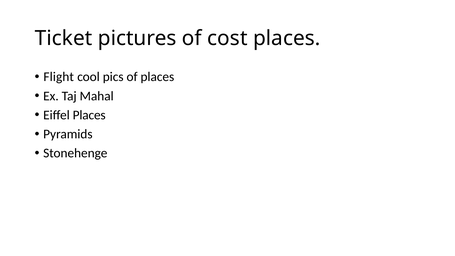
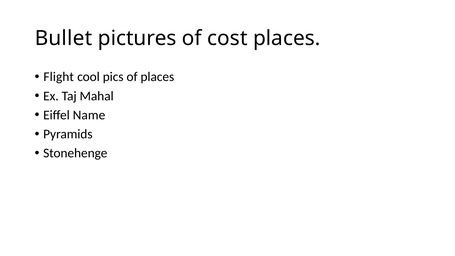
Ticket: Ticket -> Bullet
Eiffel Places: Places -> Name
